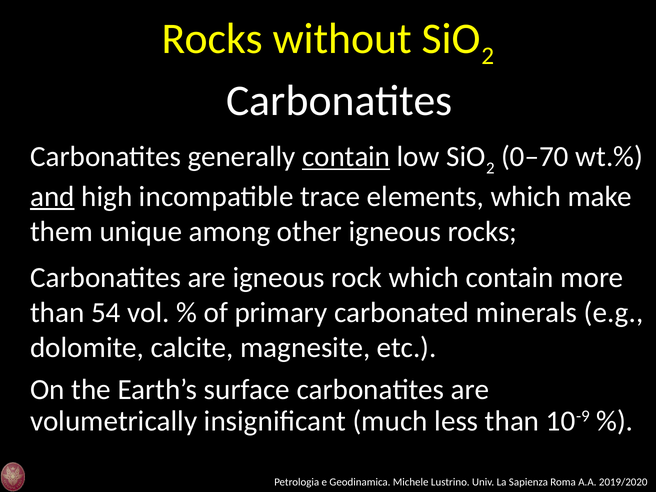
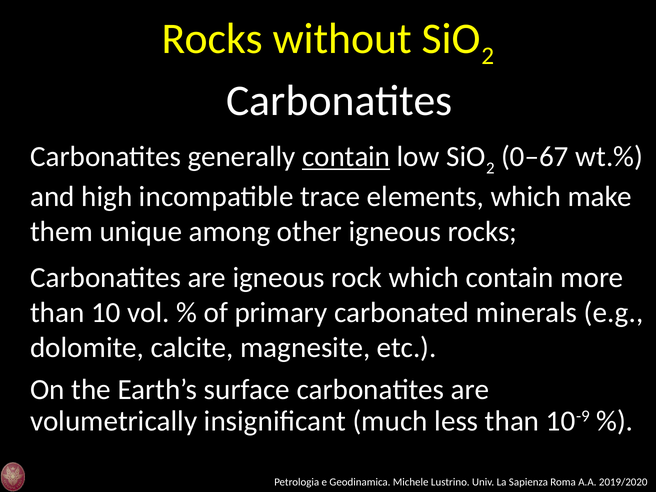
0–70: 0–70 -> 0–67
and underline: present -> none
54: 54 -> 10
